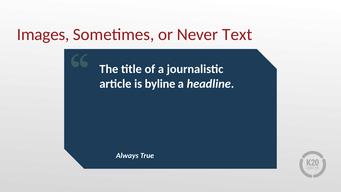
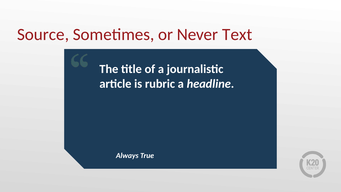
Images: Images -> Source
byline: byline -> rubric
